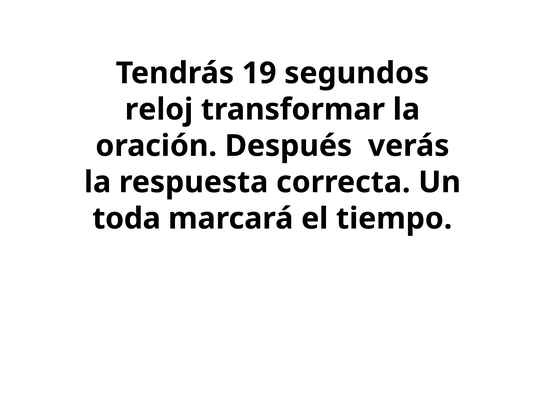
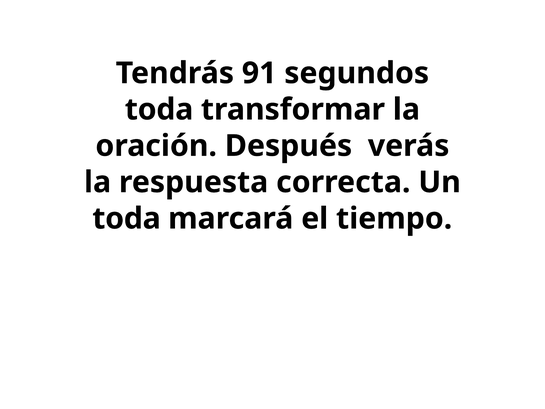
19: 19 -> 91
reloj at (159, 109): reloj -> toda
